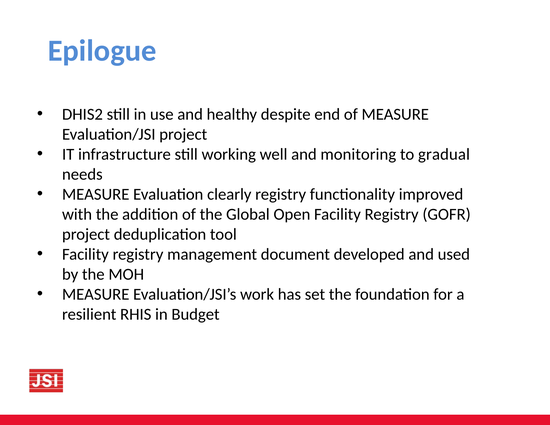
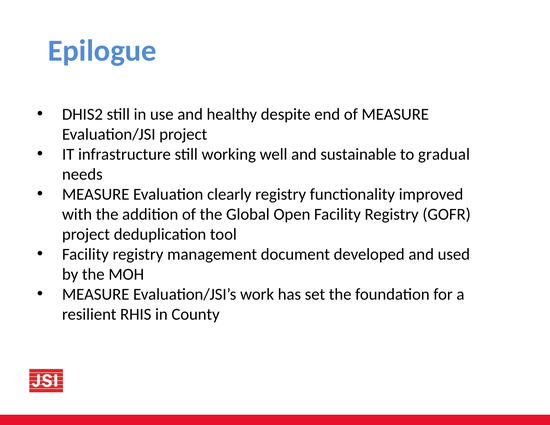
monitoring: monitoring -> sustainable
Budget: Budget -> County
